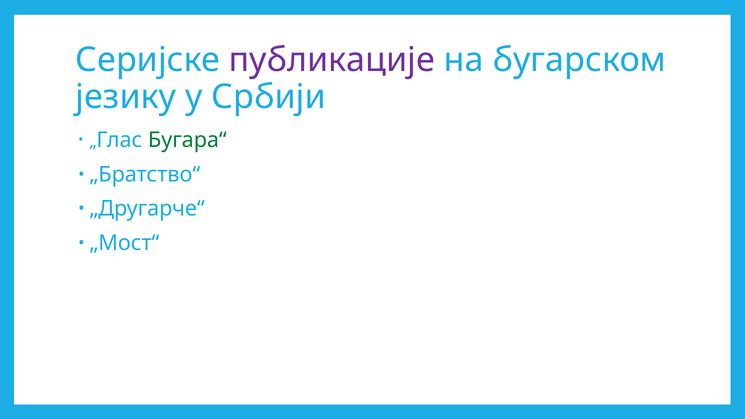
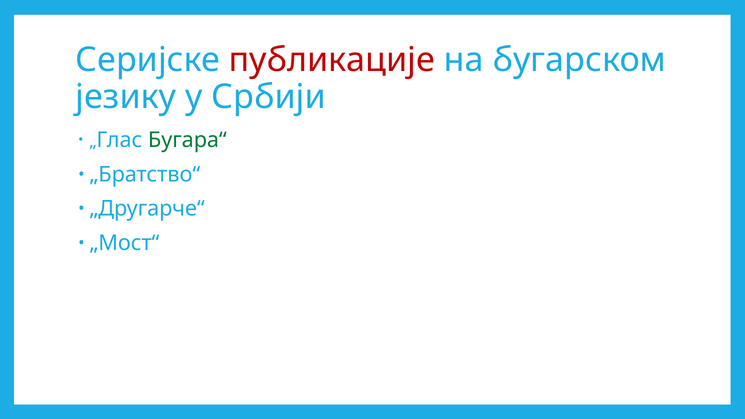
публикације colour: purple -> red
